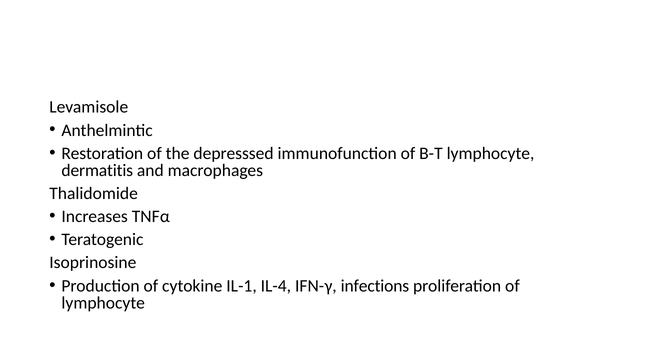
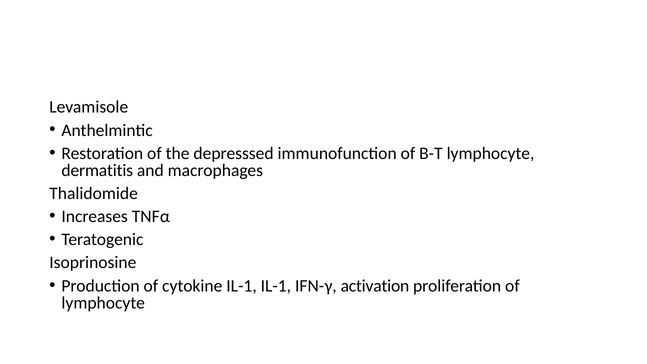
IL-1 IL-4: IL-4 -> IL-1
infections: infections -> activation
